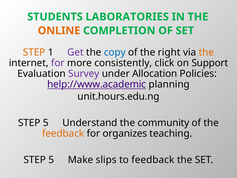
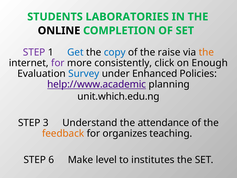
ONLINE colour: orange -> black
STEP at (34, 52) colour: orange -> purple
Get colour: purple -> blue
right: right -> raise
Support: Support -> Enough
Survey colour: purple -> blue
Allocation: Allocation -> Enhanced
unit.hours.edu.ng: unit.hours.edu.ng -> unit.which.edu.ng
5 at (46, 123): 5 -> 3
community: community -> attendance
5 at (51, 160): 5 -> 6
slips: slips -> level
to feedback: feedback -> institutes
